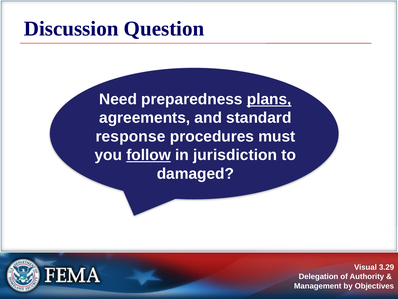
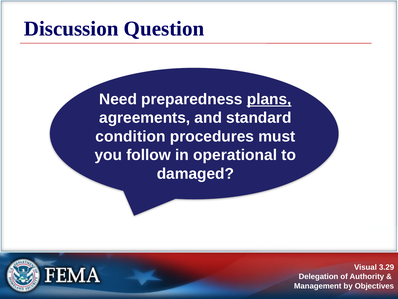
response: response -> condition
follow underline: present -> none
jurisdiction: jurisdiction -> operational
